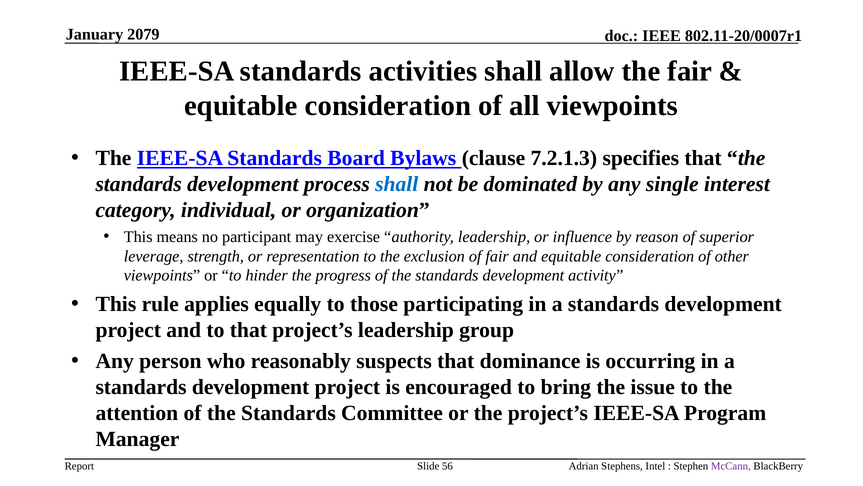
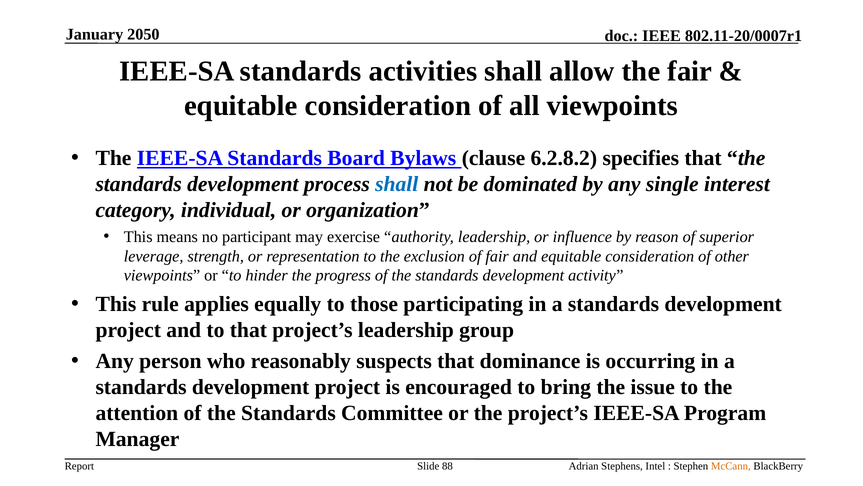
2079: 2079 -> 2050
7.2.1.3: 7.2.1.3 -> 6.2.8.2
56: 56 -> 88
McCann colour: purple -> orange
